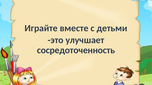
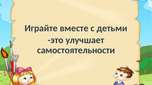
сосредоточенность: сосредоточенность -> самостоятельности
